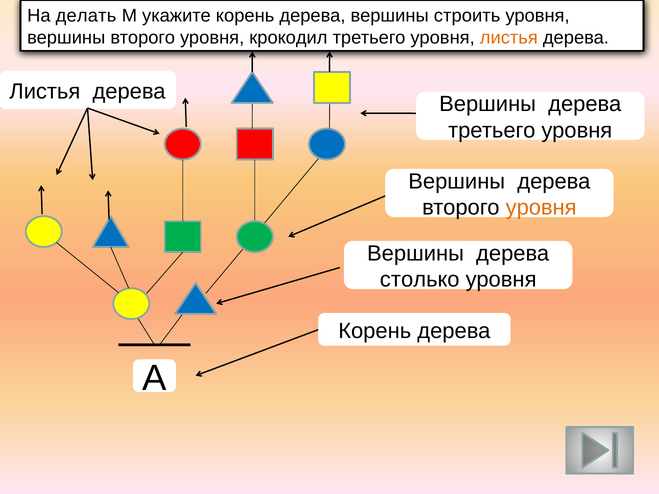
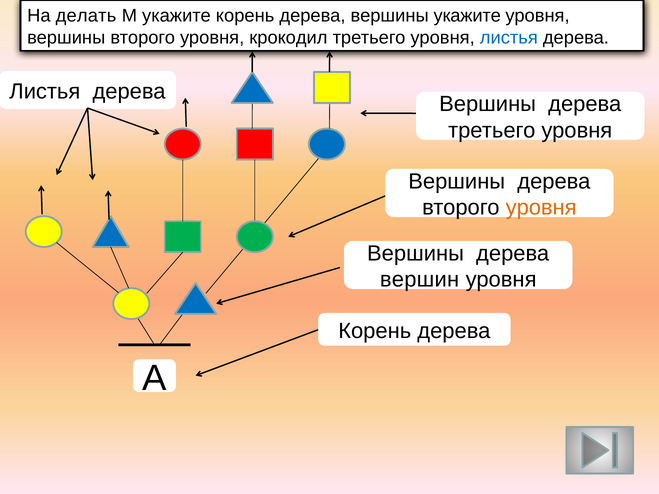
вершины строить: строить -> укажите
листья at (509, 38) colour: orange -> blue
столько: столько -> вершин
